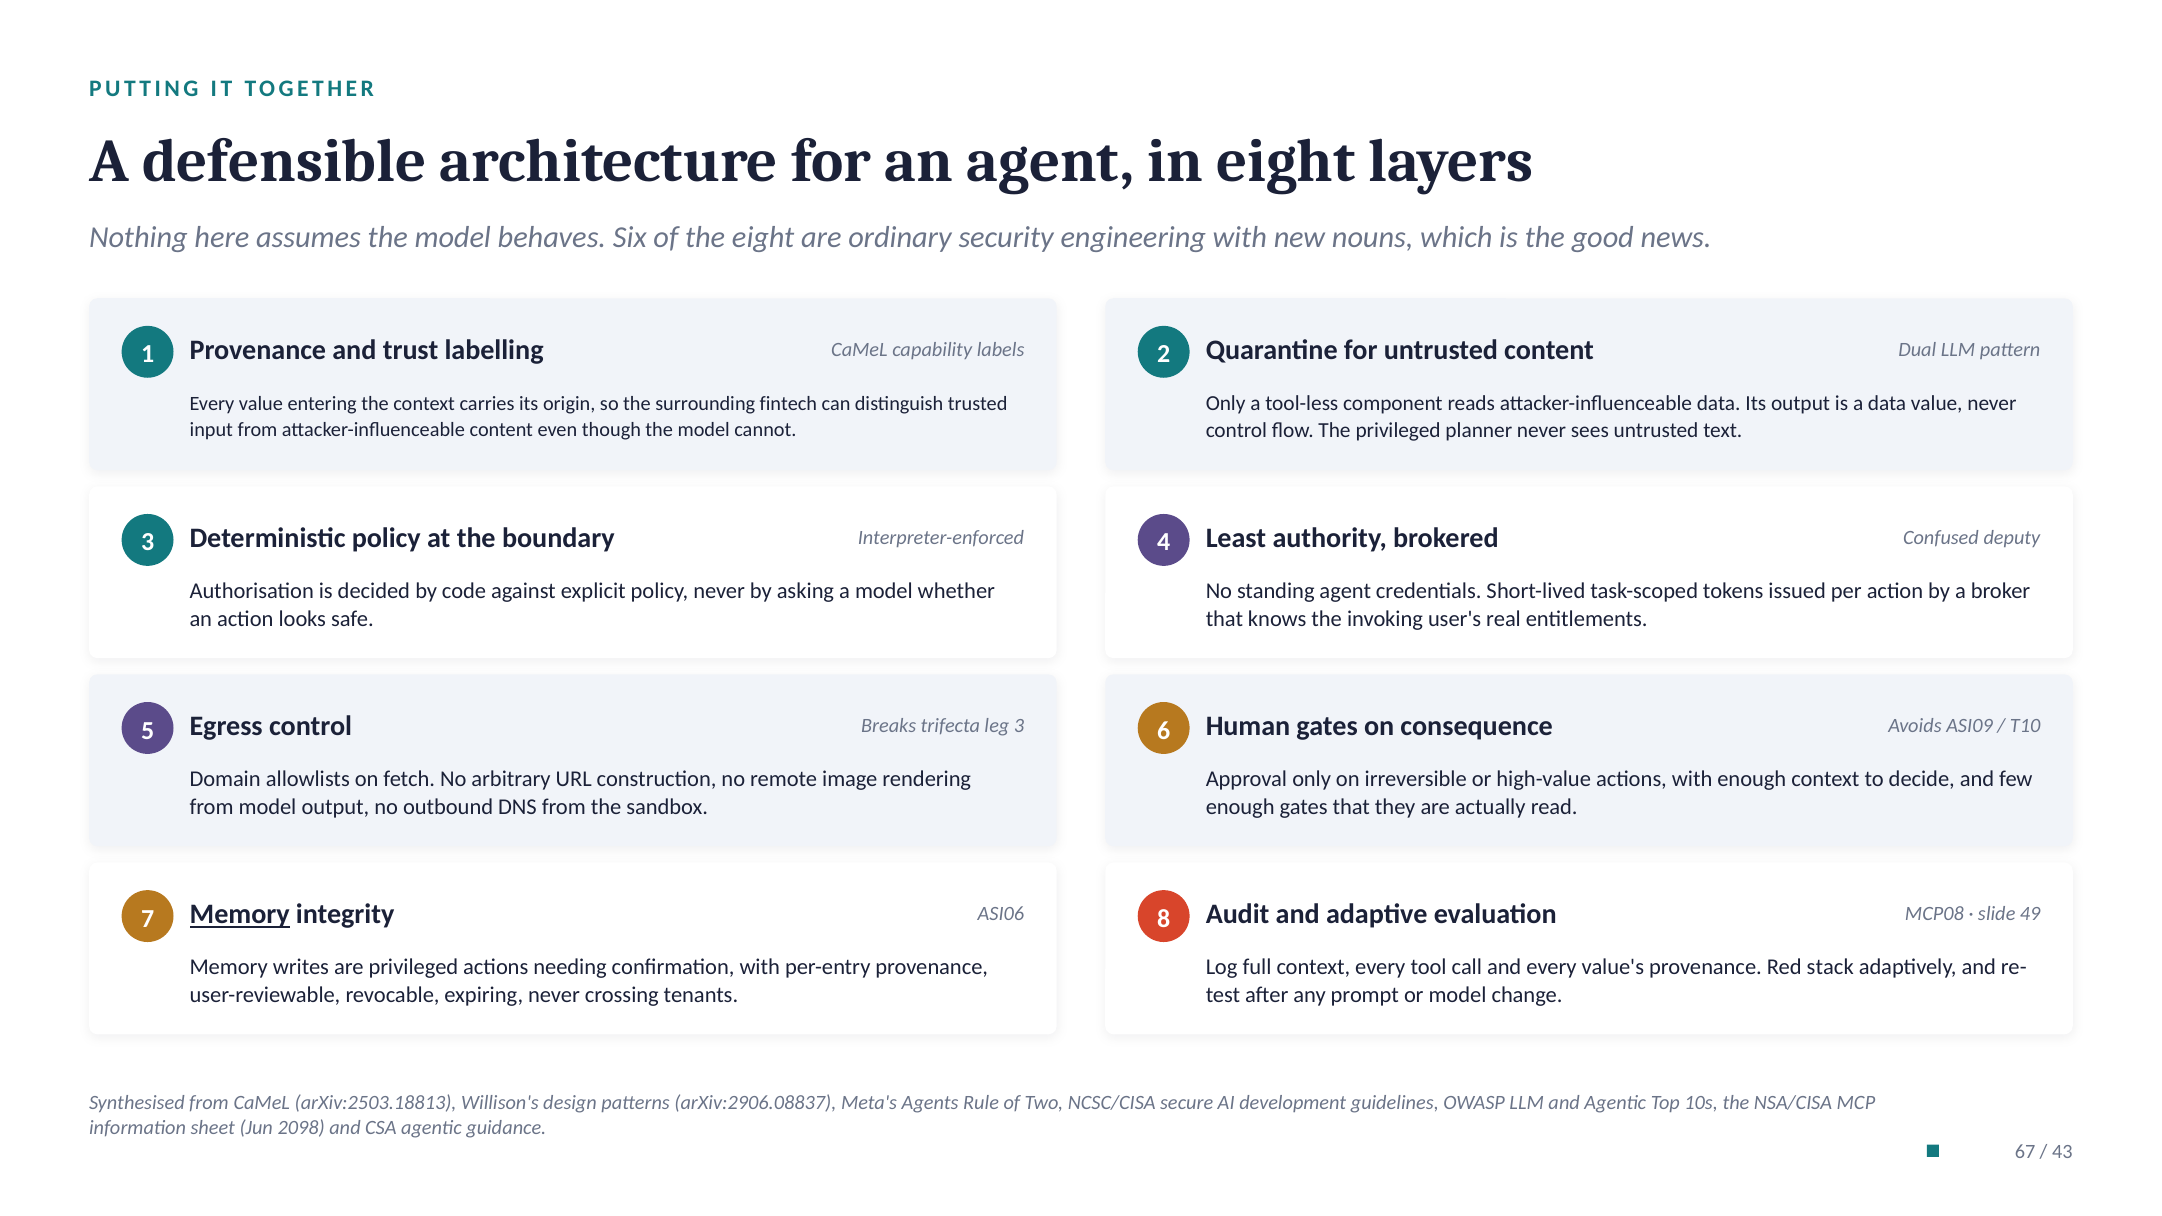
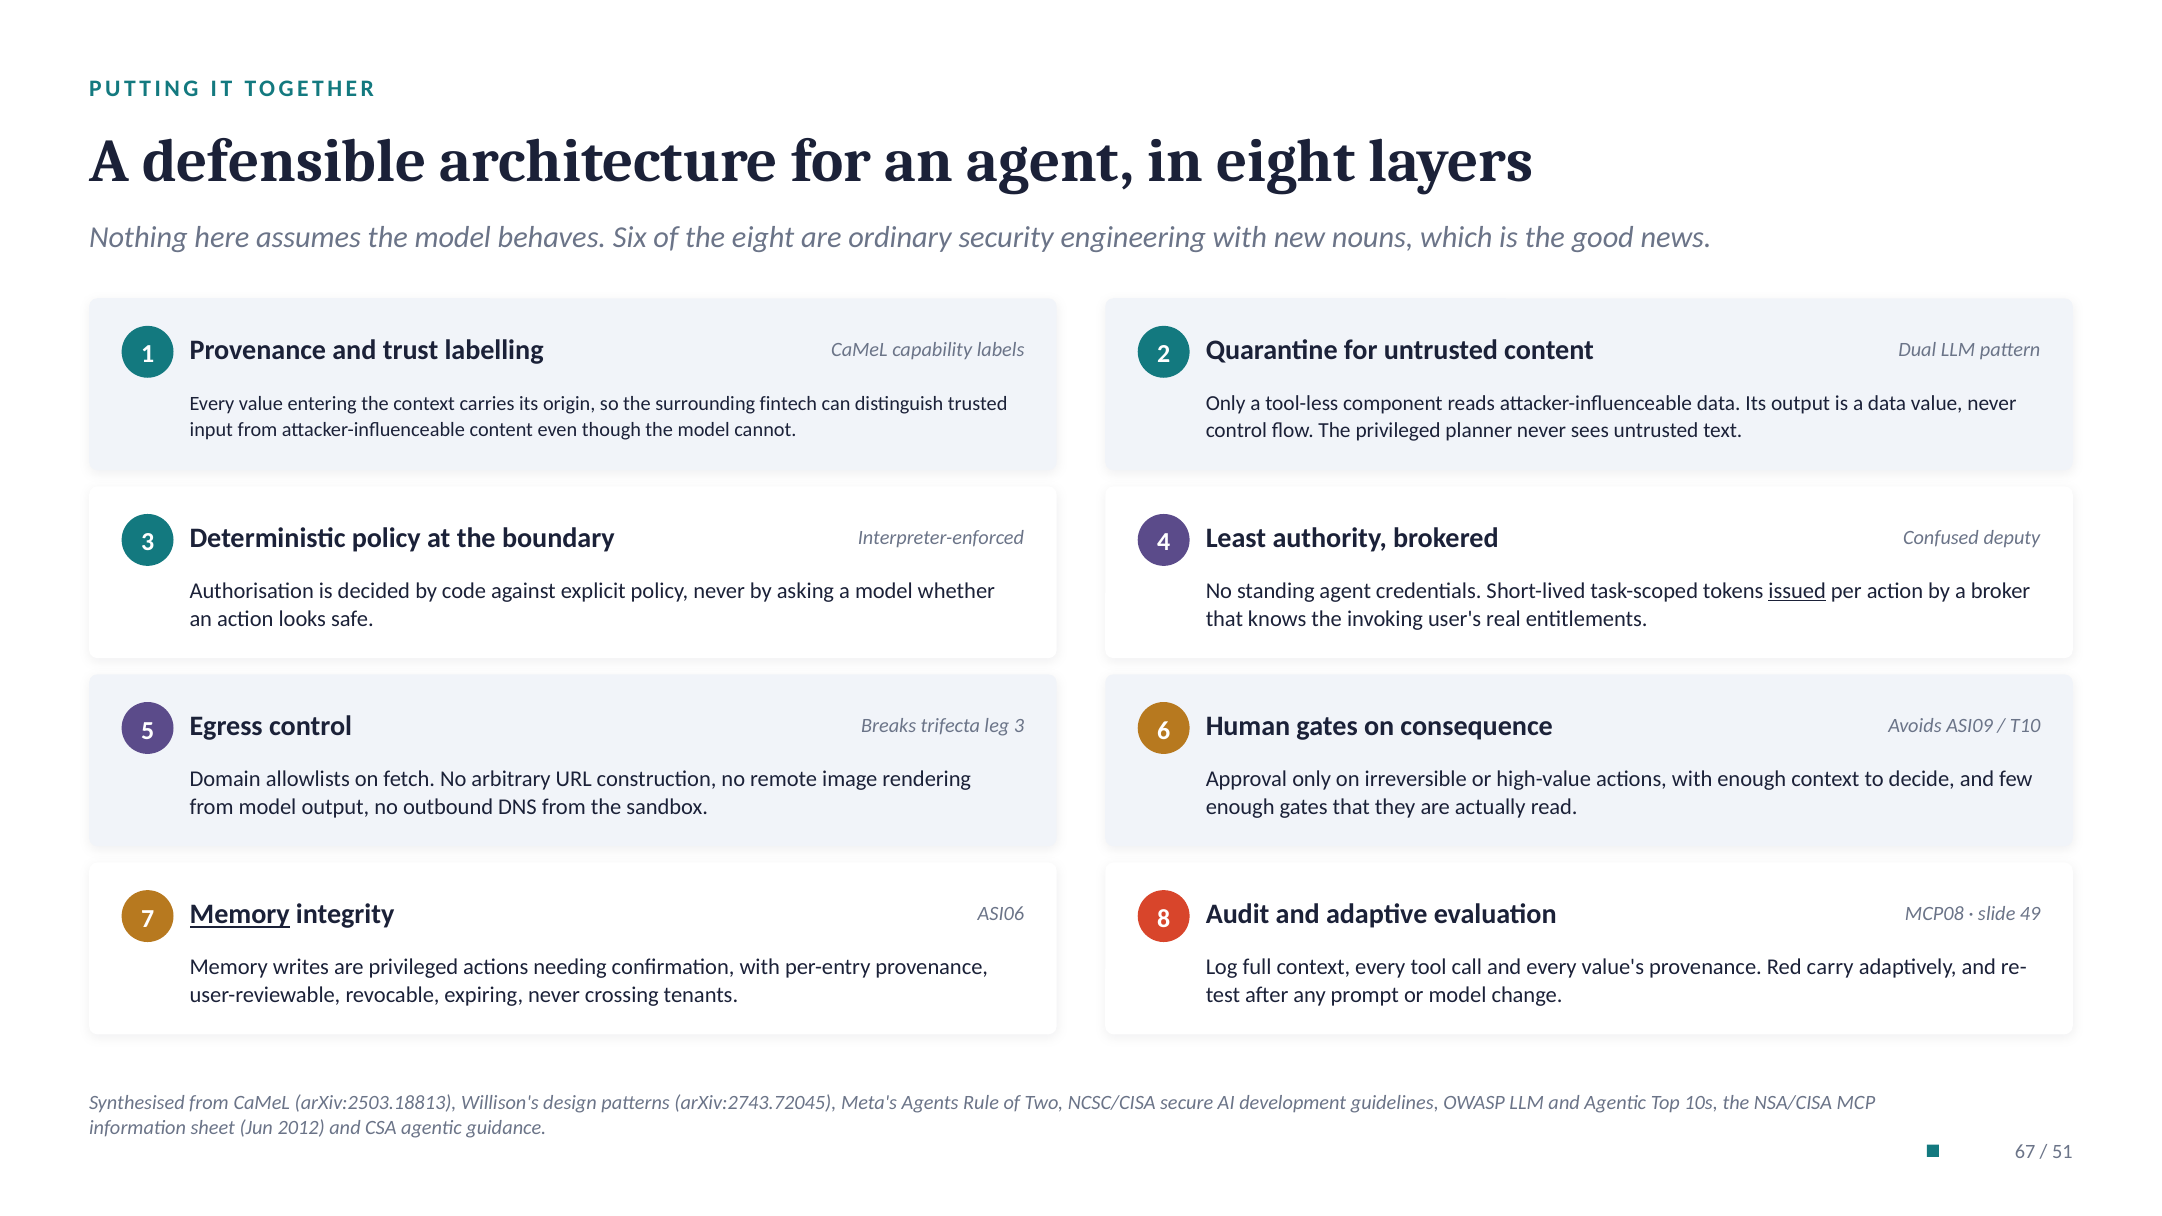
issued underline: none -> present
stack: stack -> carry
arXiv:2906.08837: arXiv:2906.08837 -> arXiv:2743.72045
2098: 2098 -> 2012
43: 43 -> 51
